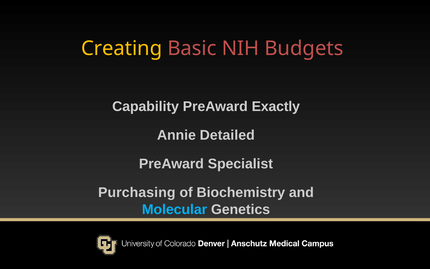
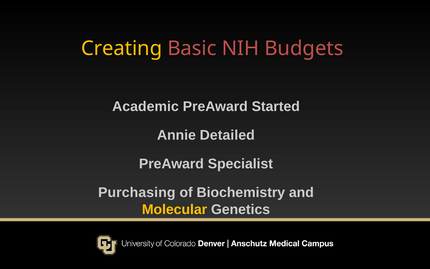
Capability: Capability -> Academic
Exactly: Exactly -> Started
Molecular colour: light blue -> yellow
